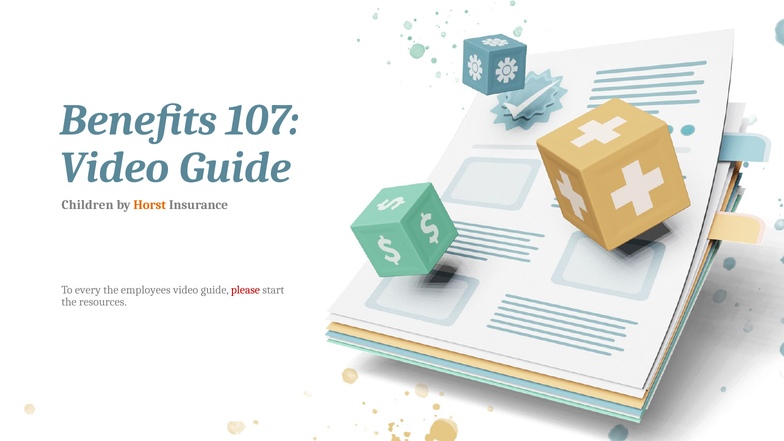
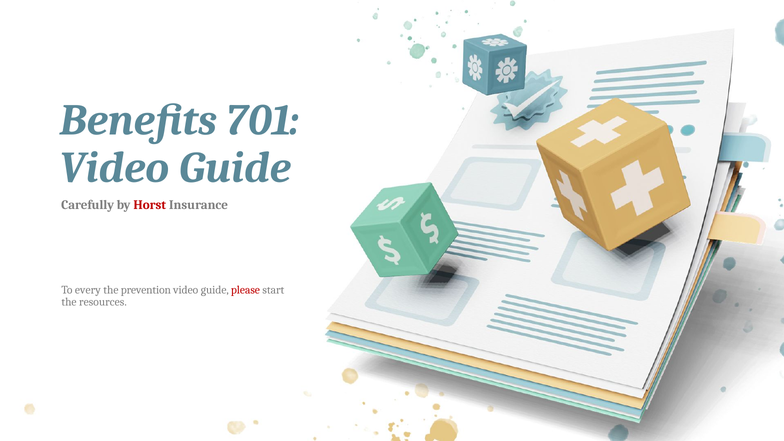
107: 107 -> 701
Children: Children -> Carefully
Horst colour: orange -> red
employees: employees -> prevention
